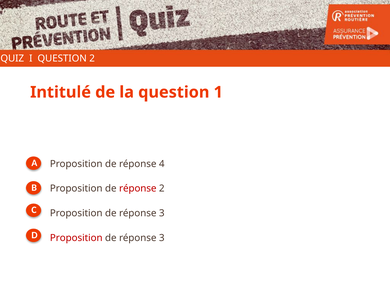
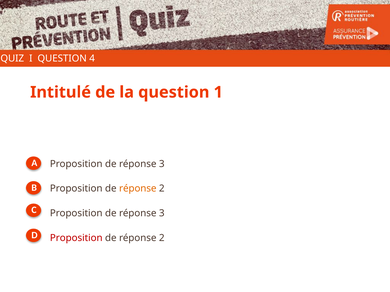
QUESTION 2: 2 -> 4
4 at (162, 164): 4 -> 3
réponse at (138, 189) colour: red -> orange
3 at (162, 238): 3 -> 2
